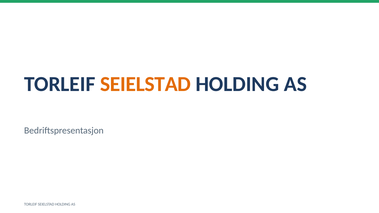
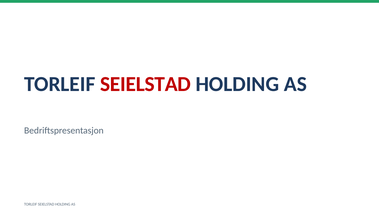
SEIELSTAD at (146, 84) colour: orange -> red
